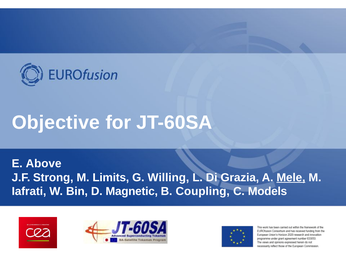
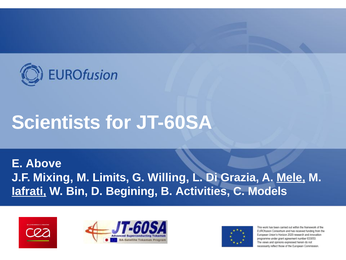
Objective: Objective -> Scientists
Strong: Strong -> Mixing
Iafrati underline: none -> present
Magnetic: Magnetic -> Begining
Coupling: Coupling -> Activities
